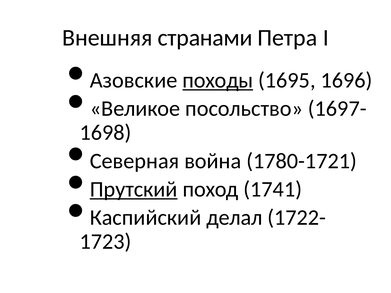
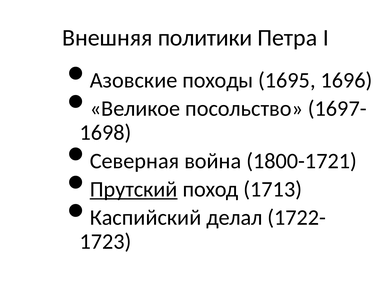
странами: странами -> политики
походы underline: present -> none
1780-1721: 1780-1721 -> 1800-1721
1741: 1741 -> 1713
